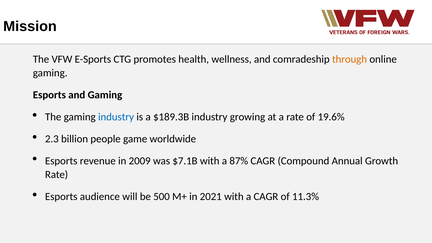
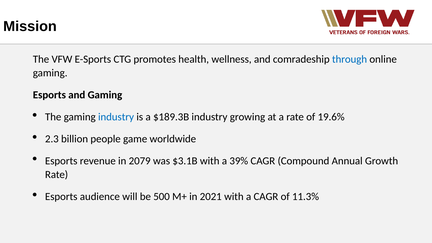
through colour: orange -> blue
2009: 2009 -> 2079
$7.1B: $7.1B -> $3.1B
87%: 87% -> 39%
